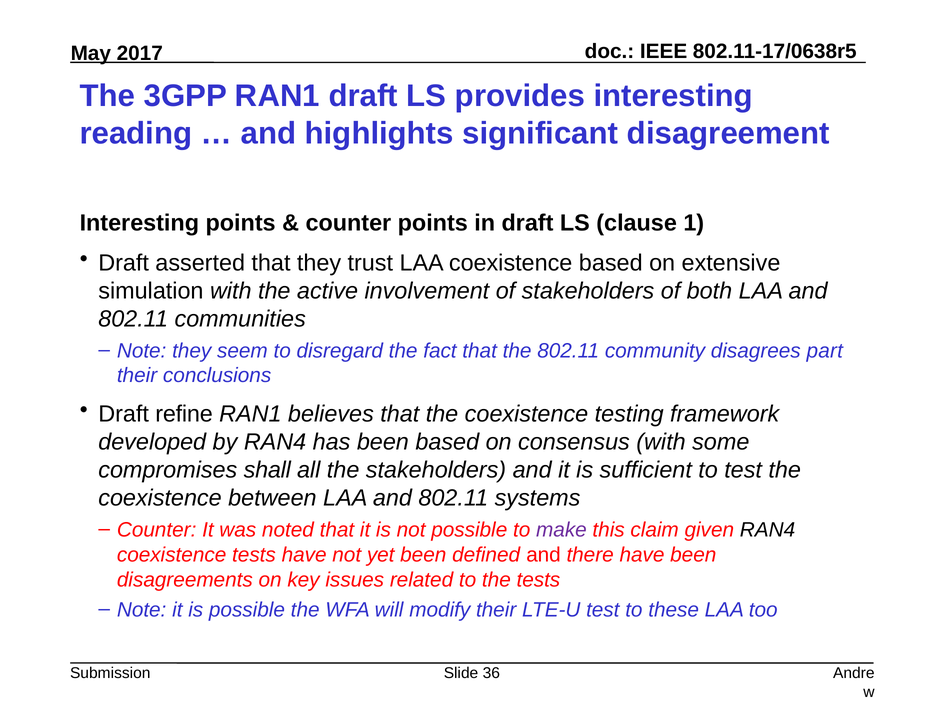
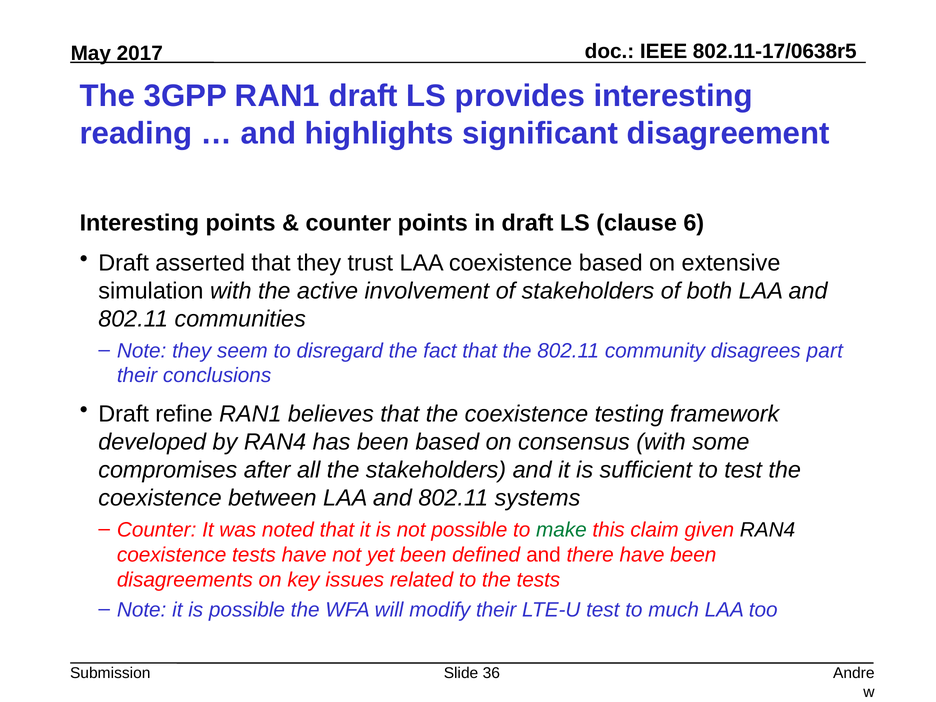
1: 1 -> 6
shall: shall -> after
make colour: purple -> green
these: these -> much
